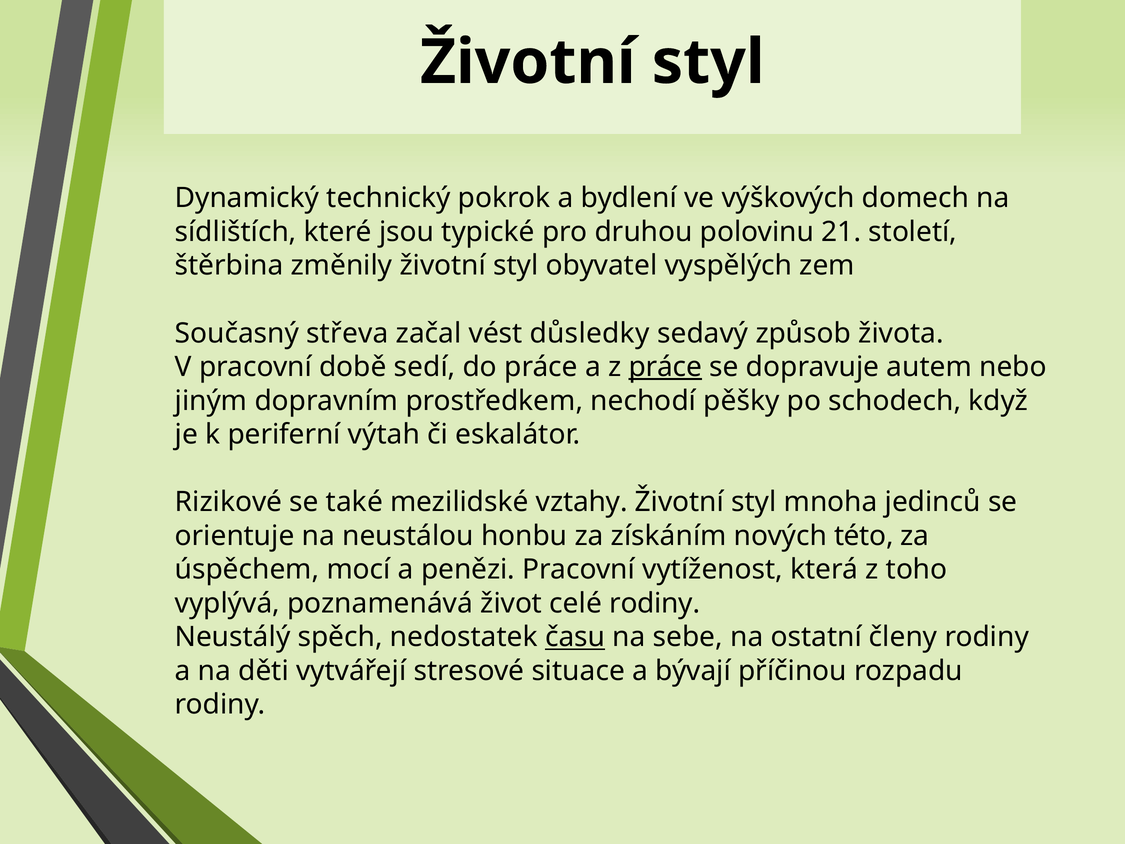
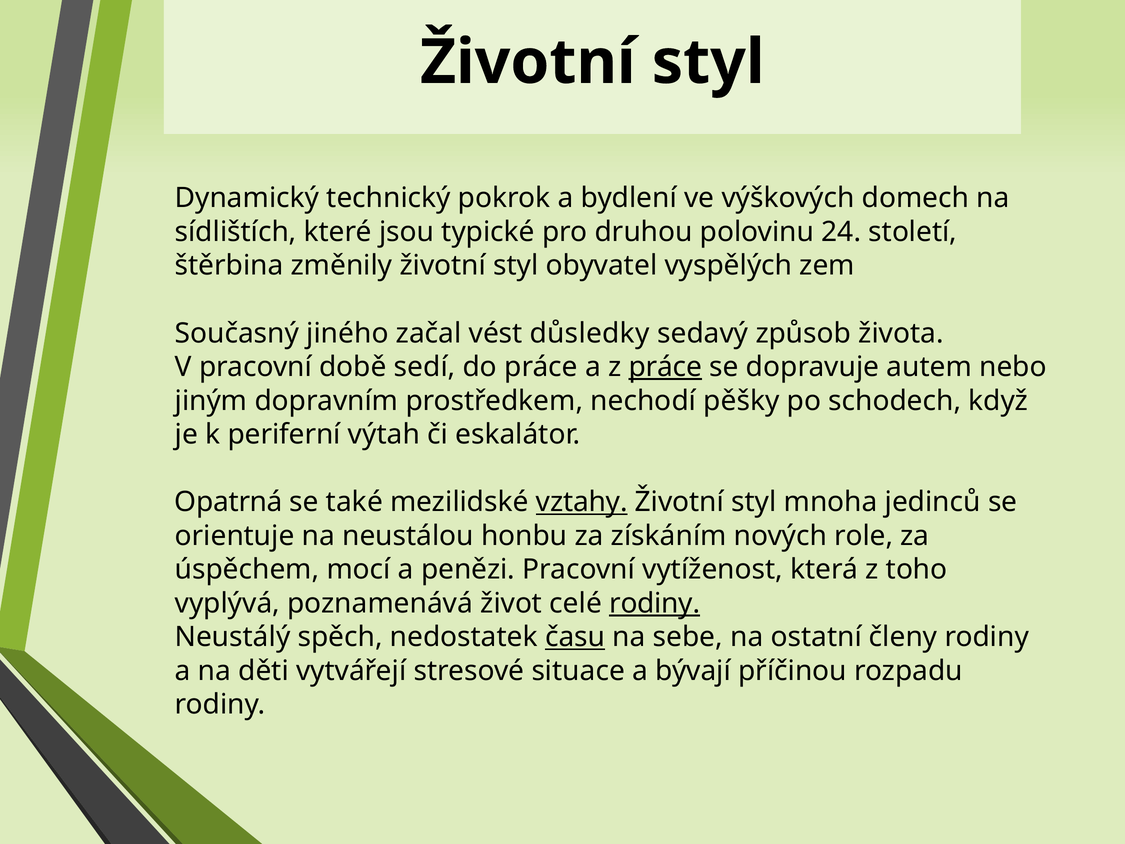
21: 21 -> 24
střeva: střeva -> jiného
Rizikové: Rizikové -> Opatrná
vztahy underline: none -> present
této: této -> role
rodiny at (655, 603) underline: none -> present
